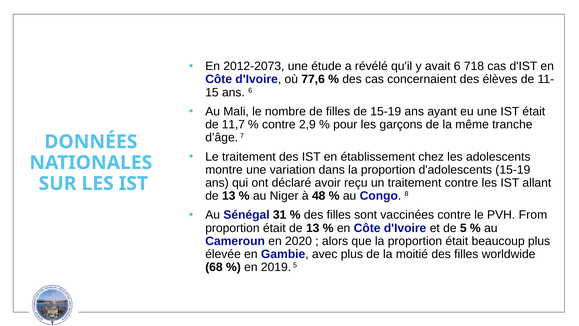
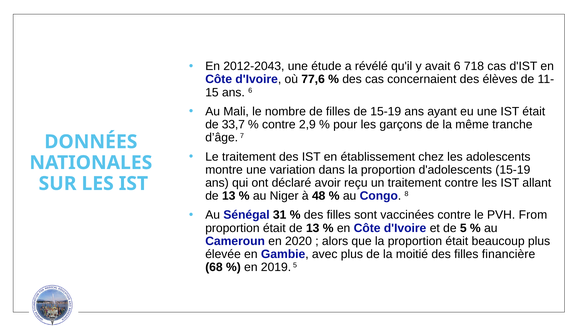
2012-2073: 2012-2073 -> 2012-2043
11,7: 11,7 -> 33,7
worldwide: worldwide -> financière
